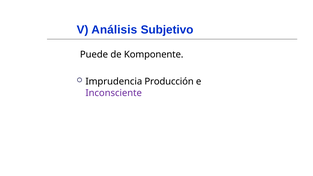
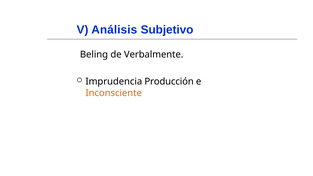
Puede: Puede -> Beling
Komponente: Komponente -> Verbalmente
Inconsciente colour: purple -> orange
